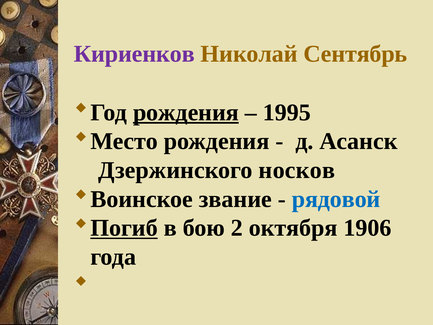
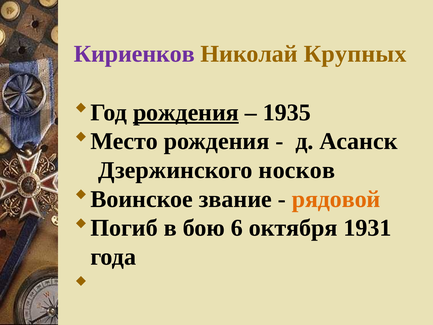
Сентябрь: Сентябрь -> Крупных
1995: 1995 -> 1935
рядовой colour: blue -> orange
Погиб underline: present -> none
2: 2 -> 6
1906: 1906 -> 1931
